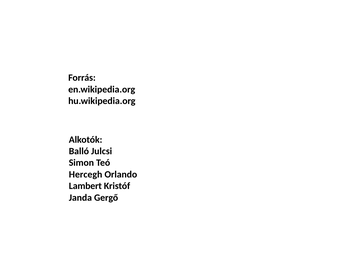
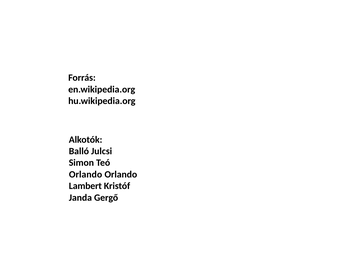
Hercegh at (86, 174): Hercegh -> Orlando
